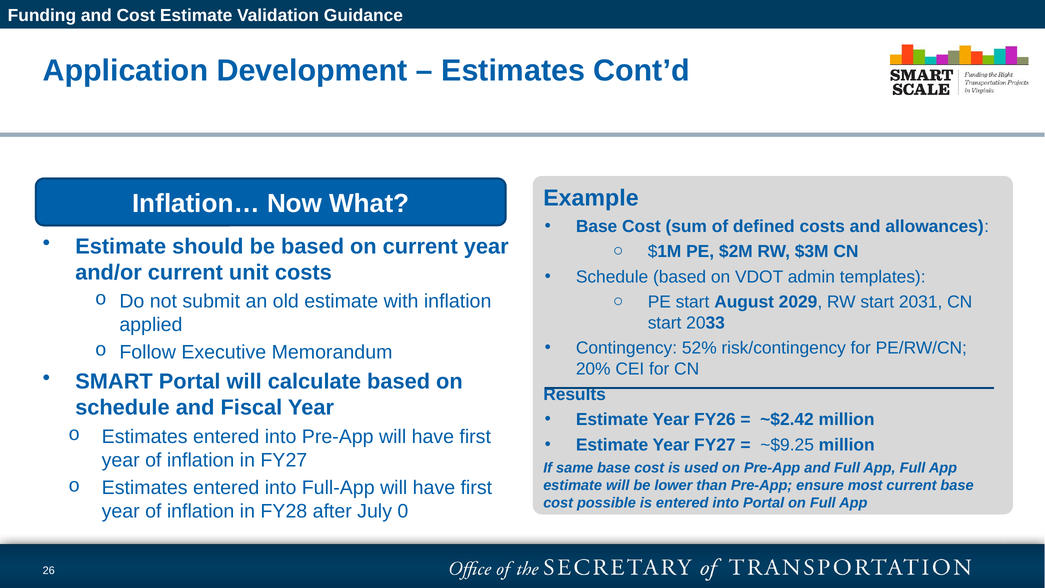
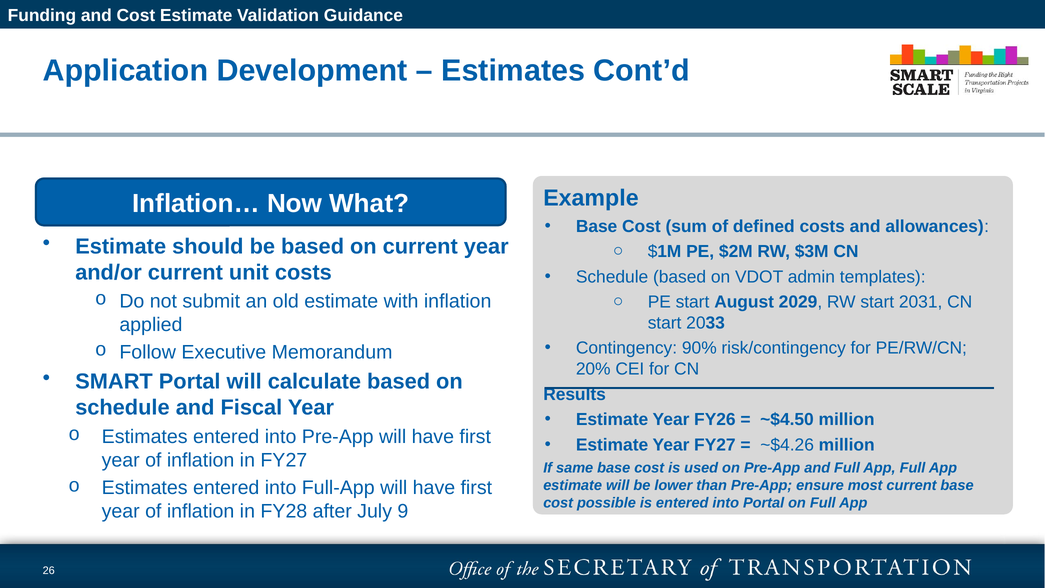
52%: 52% -> 90%
~$2.42: ~$2.42 -> ~$4.50
~$9.25: ~$9.25 -> ~$4.26
0: 0 -> 9
